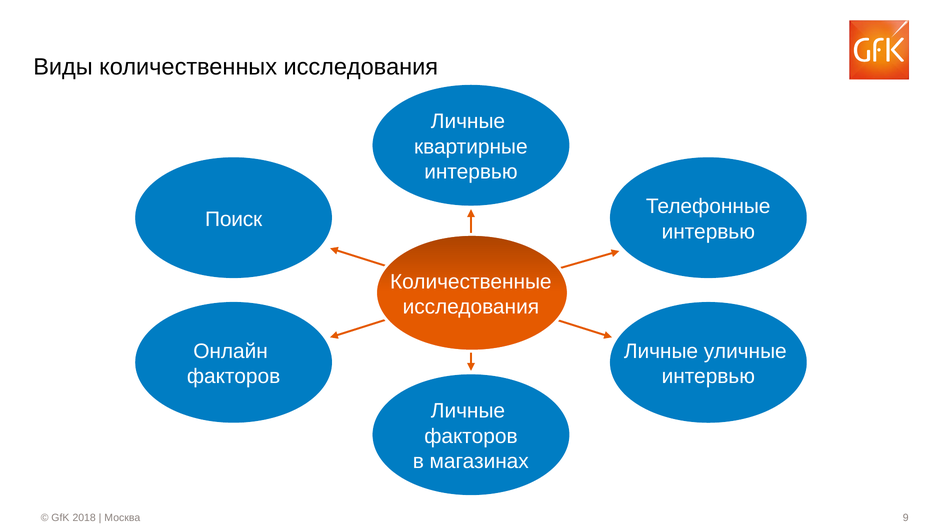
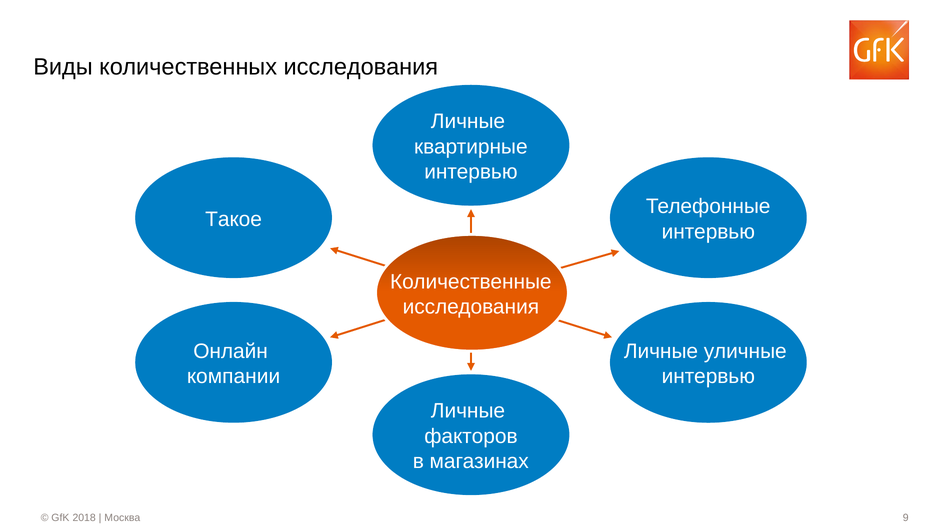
Поиск: Поиск -> Такое
факторов at (234, 376): факторов -> компании
